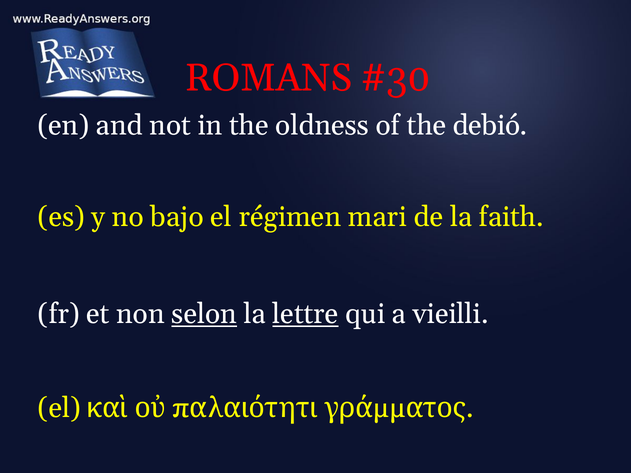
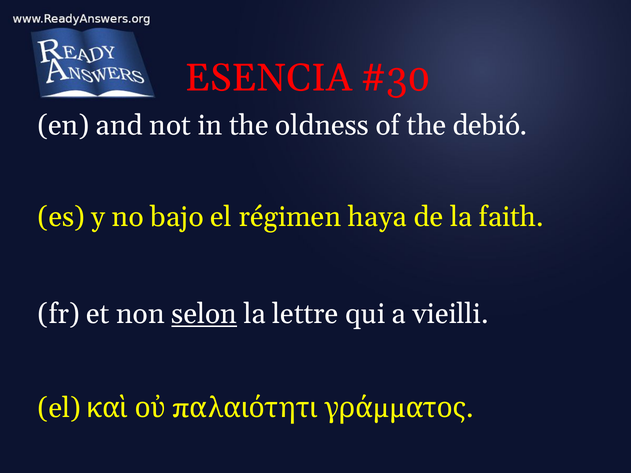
ROMANS: ROMANS -> ESENCIA
mari: mari -> haya
lettre underline: present -> none
